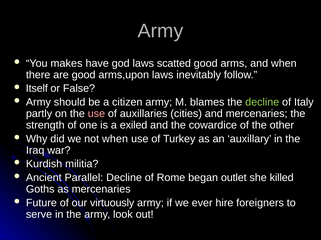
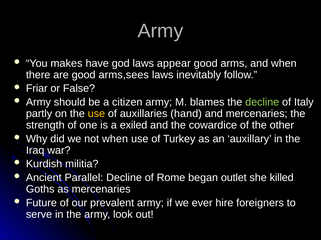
scatted: scatted -> appear
arms,upon: arms,upon -> arms,sees
Itself: Itself -> Friar
use at (96, 114) colour: pink -> yellow
cities: cities -> hand
virtuously: virtuously -> prevalent
